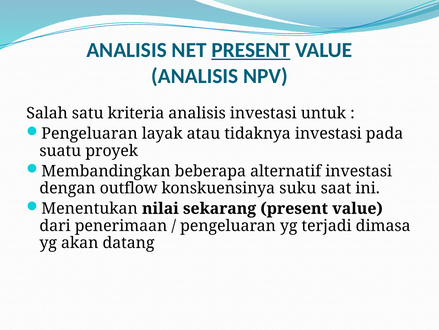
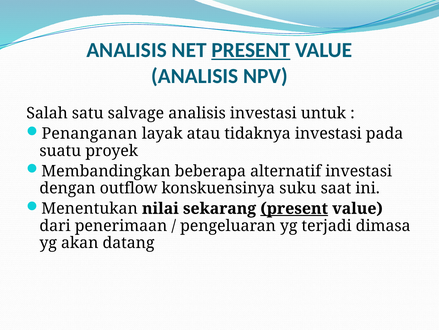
kriteria: kriteria -> salvage
Pengeluaran at (90, 133): Pengeluaran -> Penanganan
present at (294, 208) underline: none -> present
